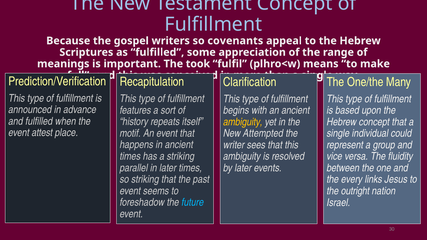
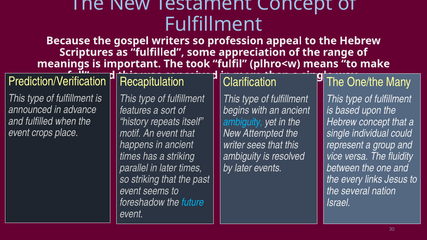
covenants: covenants -> profession
ambiguity at (243, 122) colour: yellow -> light blue
attest: attest -> crops
outright: outright -> several
